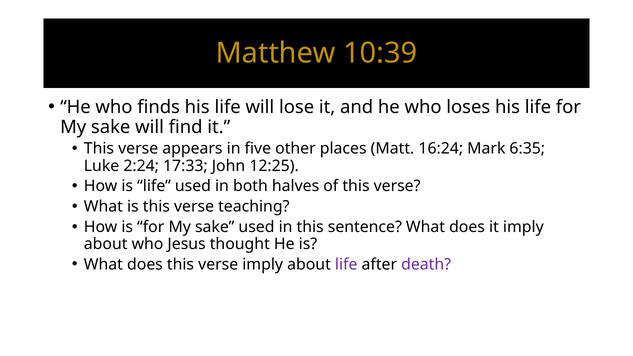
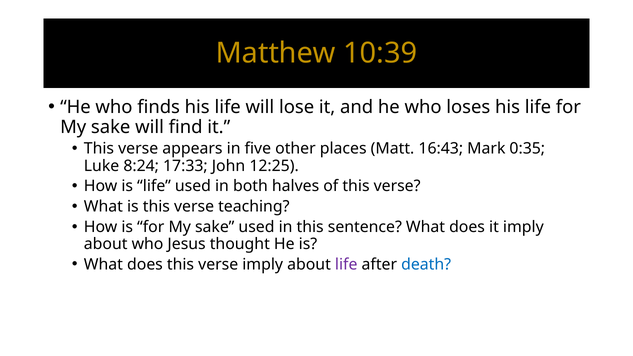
16:24: 16:24 -> 16:43
6:35: 6:35 -> 0:35
2:24: 2:24 -> 8:24
death colour: purple -> blue
